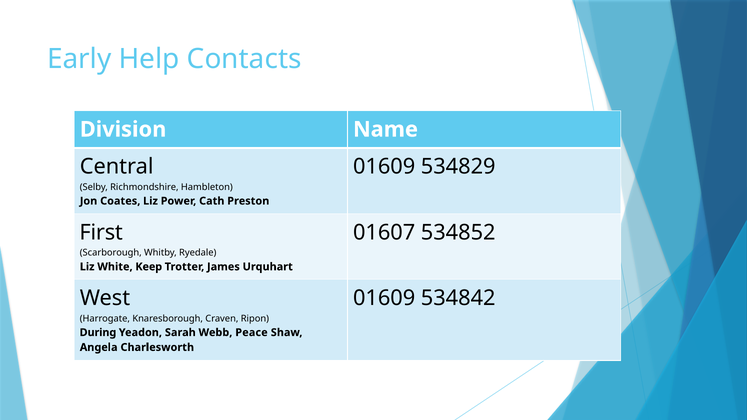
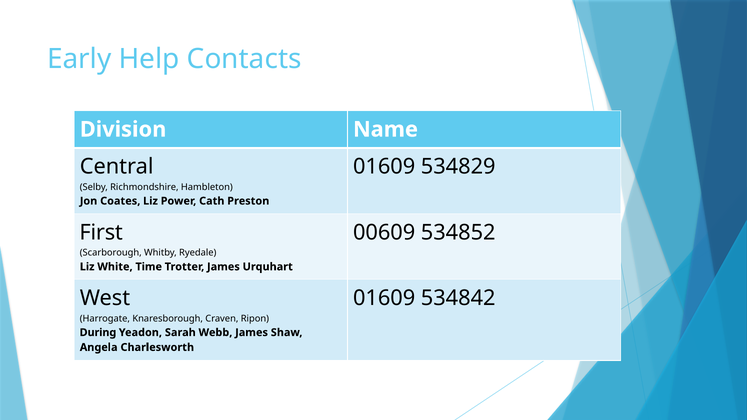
01607: 01607 -> 00609
Keep: Keep -> Time
Webb Peace: Peace -> James
